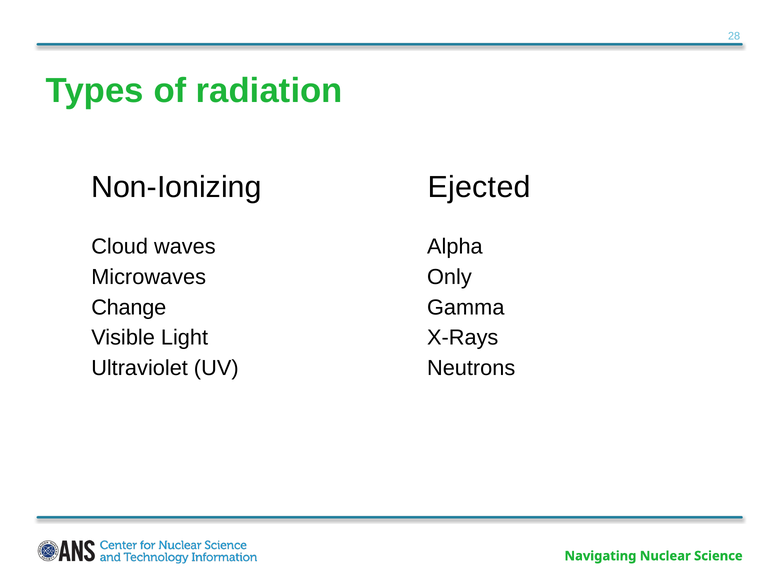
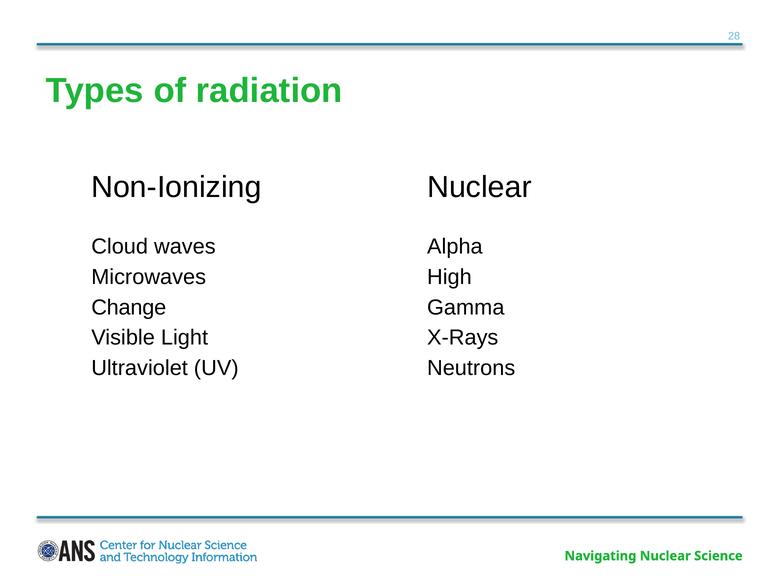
Ejected at (479, 187): Ejected -> Nuclear
Only: Only -> High
